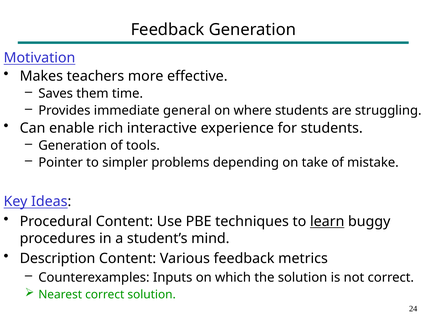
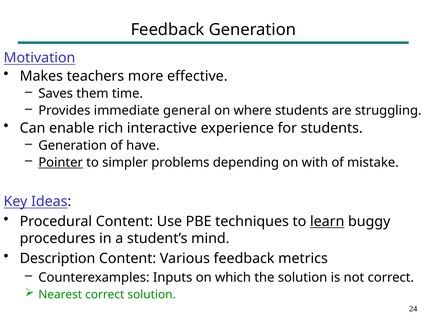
tools: tools -> have
Pointer underline: none -> present
take: take -> with
